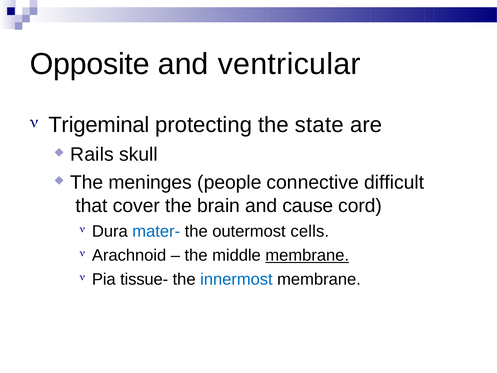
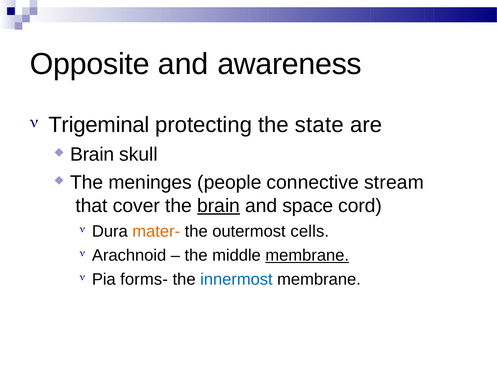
ventricular: ventricular -> awareness
Rails at (92, 154): Rails -> Brain
difficult: difficult -> stream
brain at (219, 206) underline: none -> present
cause: cause -> space
mater- colour: blue -> orange
tissue-: tissue- -> forms-
